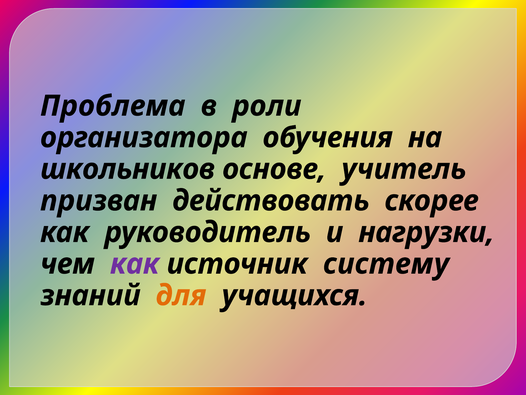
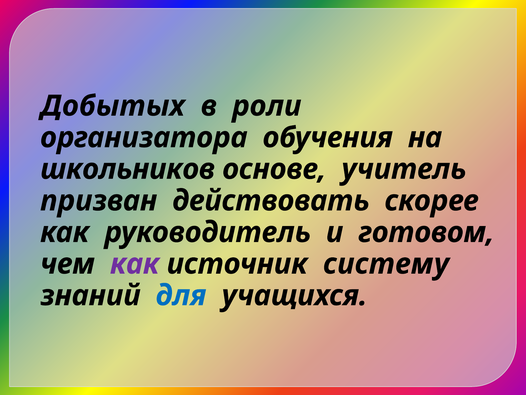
Проблема: Проблема -> Добытых
нагрузки: нагрузки -> готовом
для colour: orange -> blue
